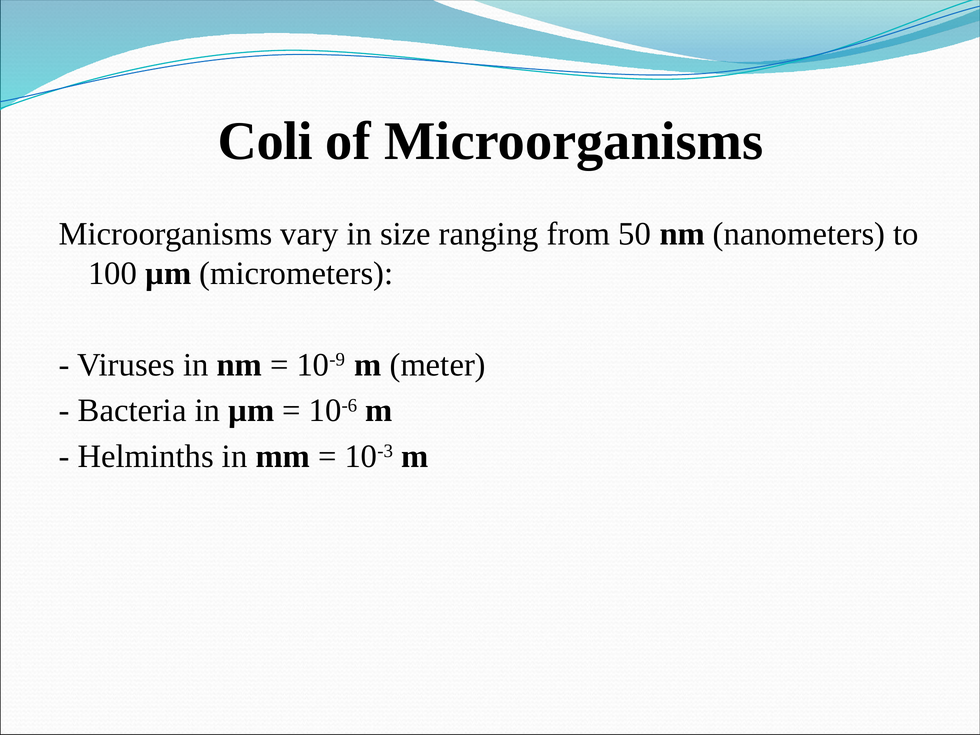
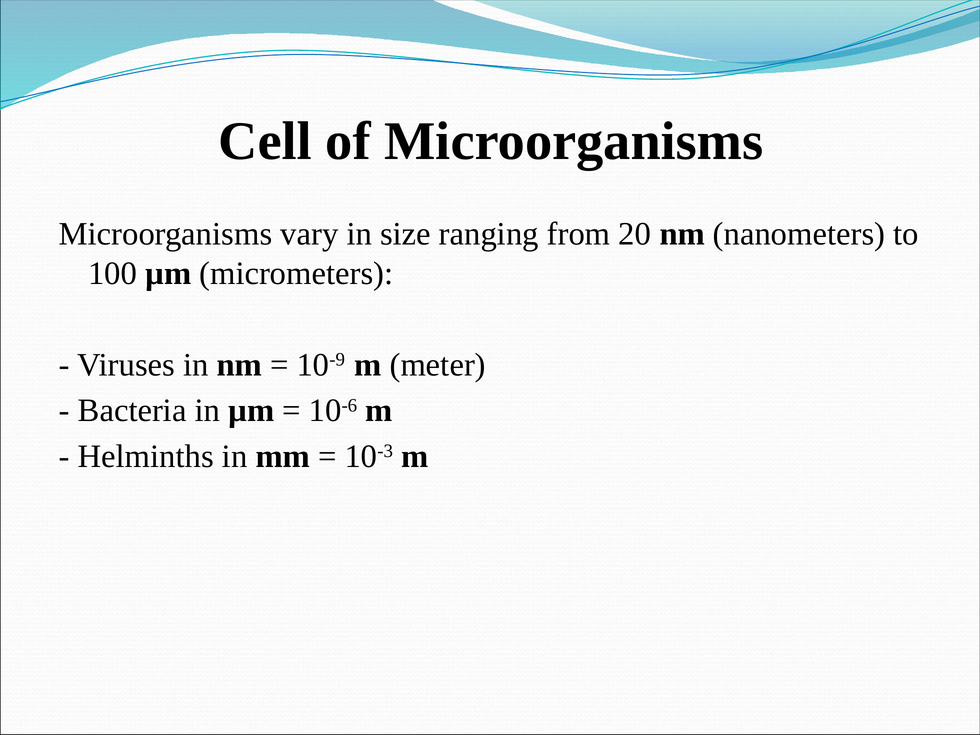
Coli: Coli -> Cell
50: 50 -> 20
